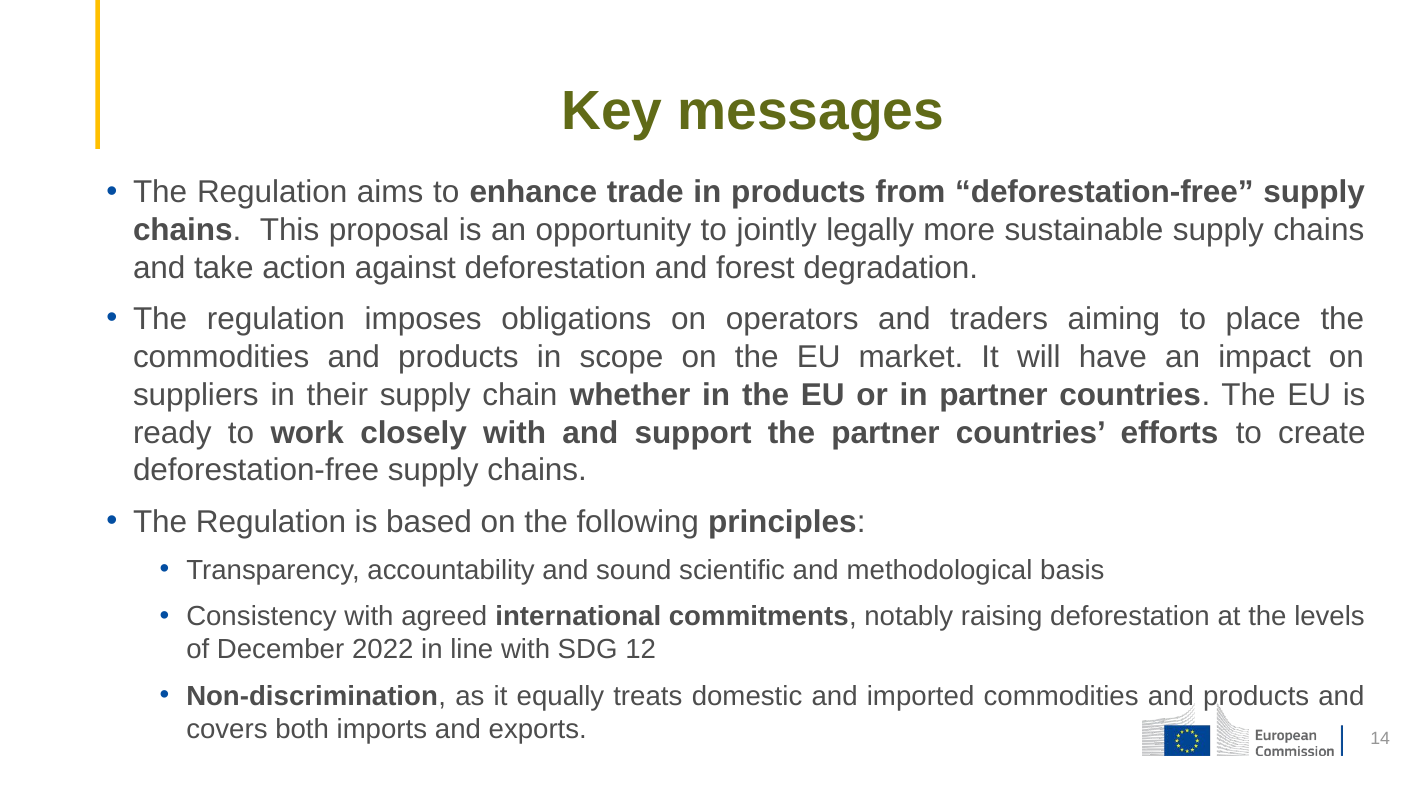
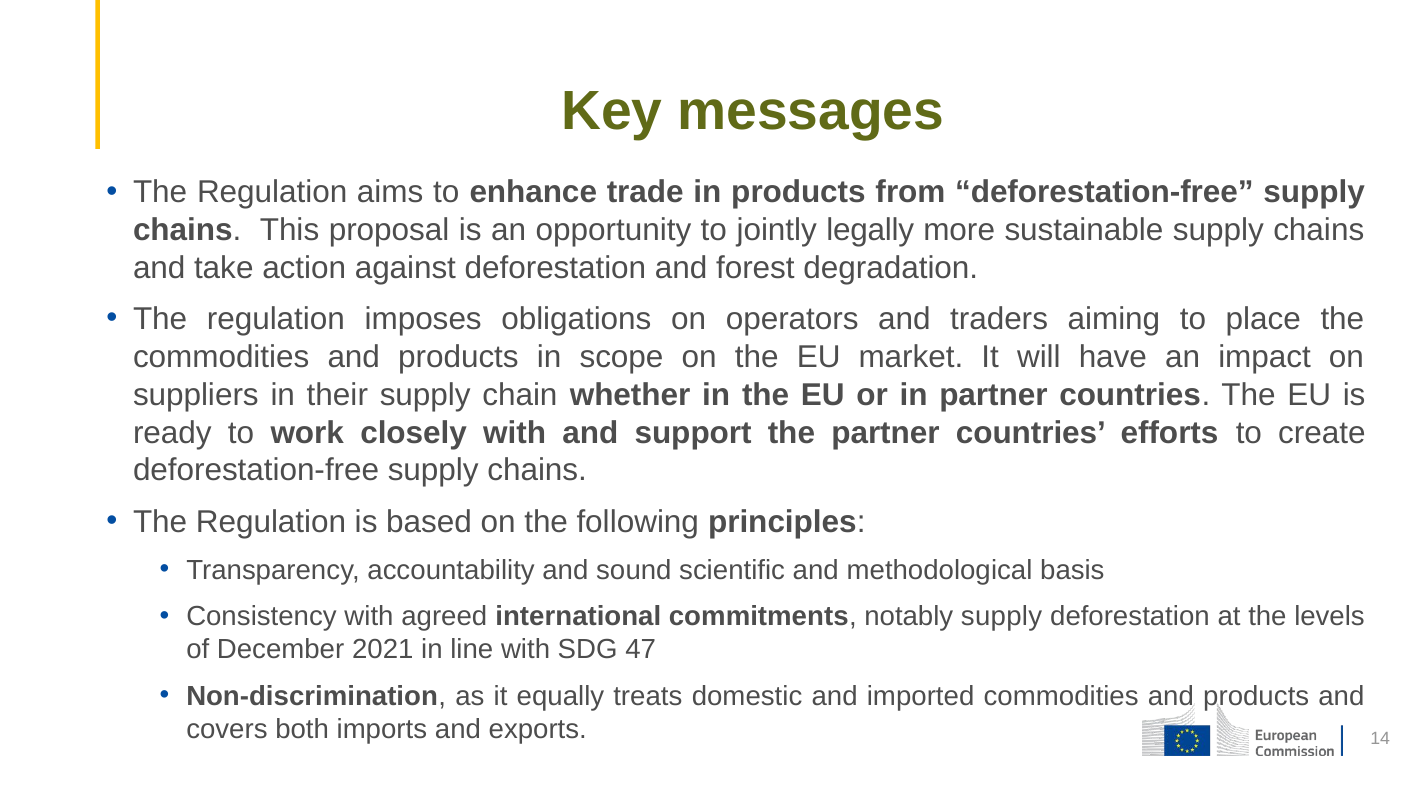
notably raising: raising -> supply
2022: 2022 -> 2021
12: 12 -> 47
